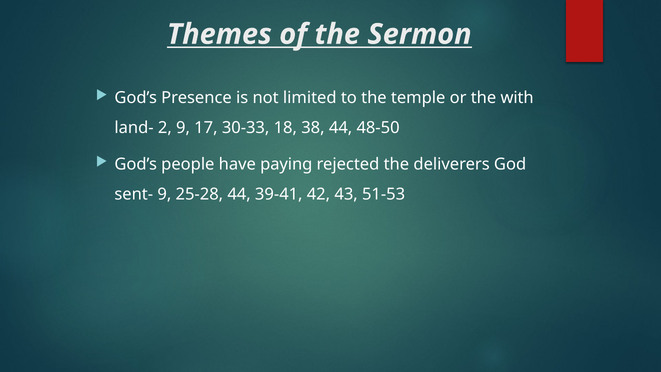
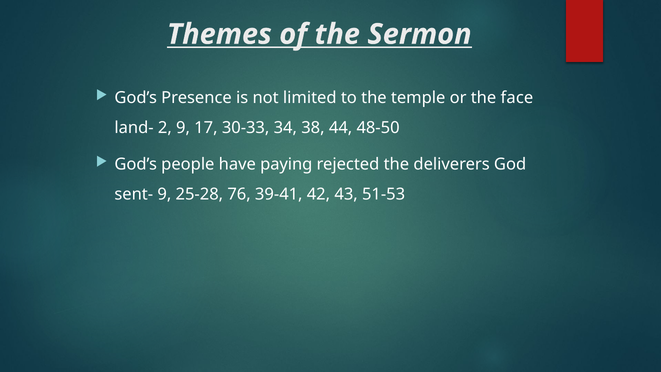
with: with -> face
18: 18 -> 34
25-28 44: 44 -> 76
